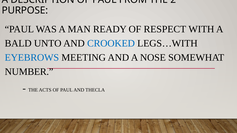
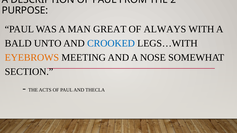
READY: READY -> GREAT
RESPECT: RESPECT -> ALWAYS
EYEBROWS colour: blue -> orange
NUMBER: NUMBER -> SECTION
